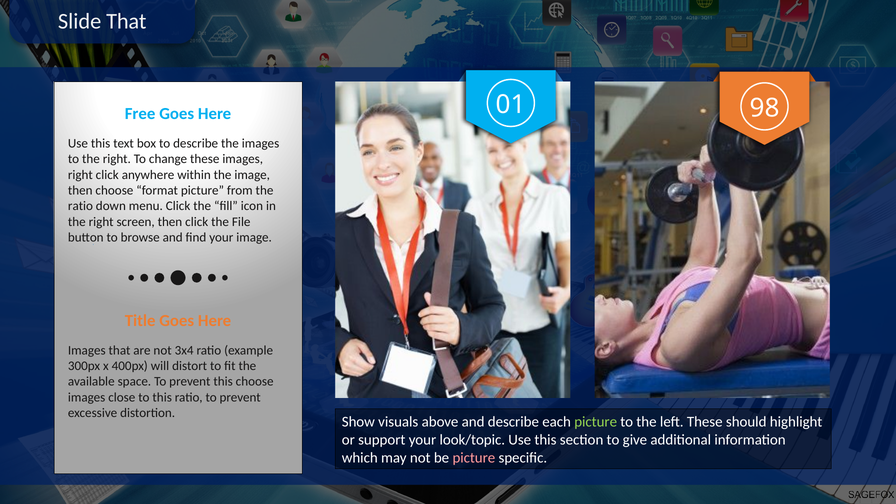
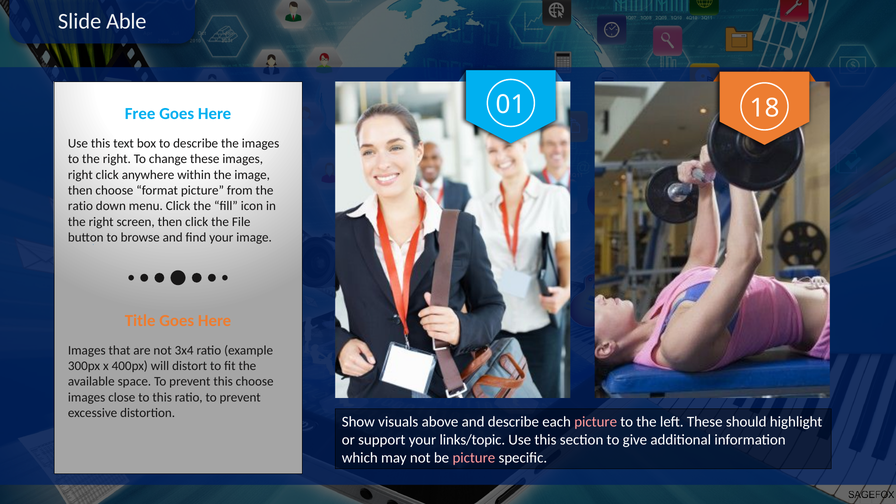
Slide That: That -> Able
98: 98 -> 18
picture at (596, 422) colour: light green -> pink
look/topic: look/topic -> links/topic
